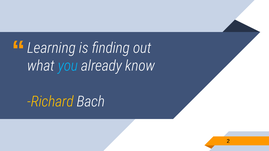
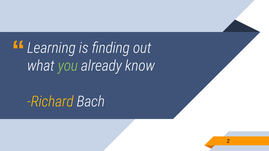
you colour: light blue -> light green
